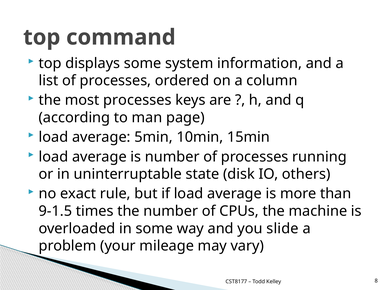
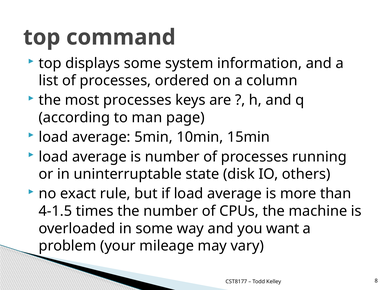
9-1.5: 9-1.5 -> 4-1.5
slide: slide -> want
